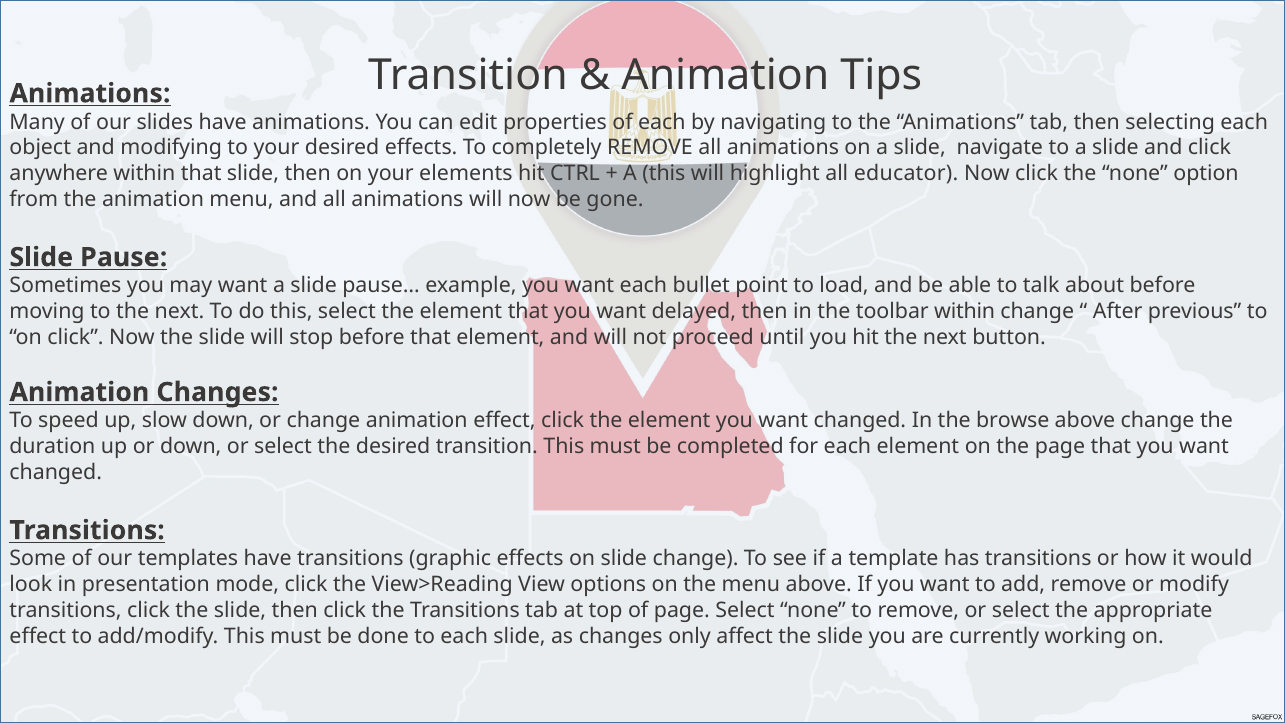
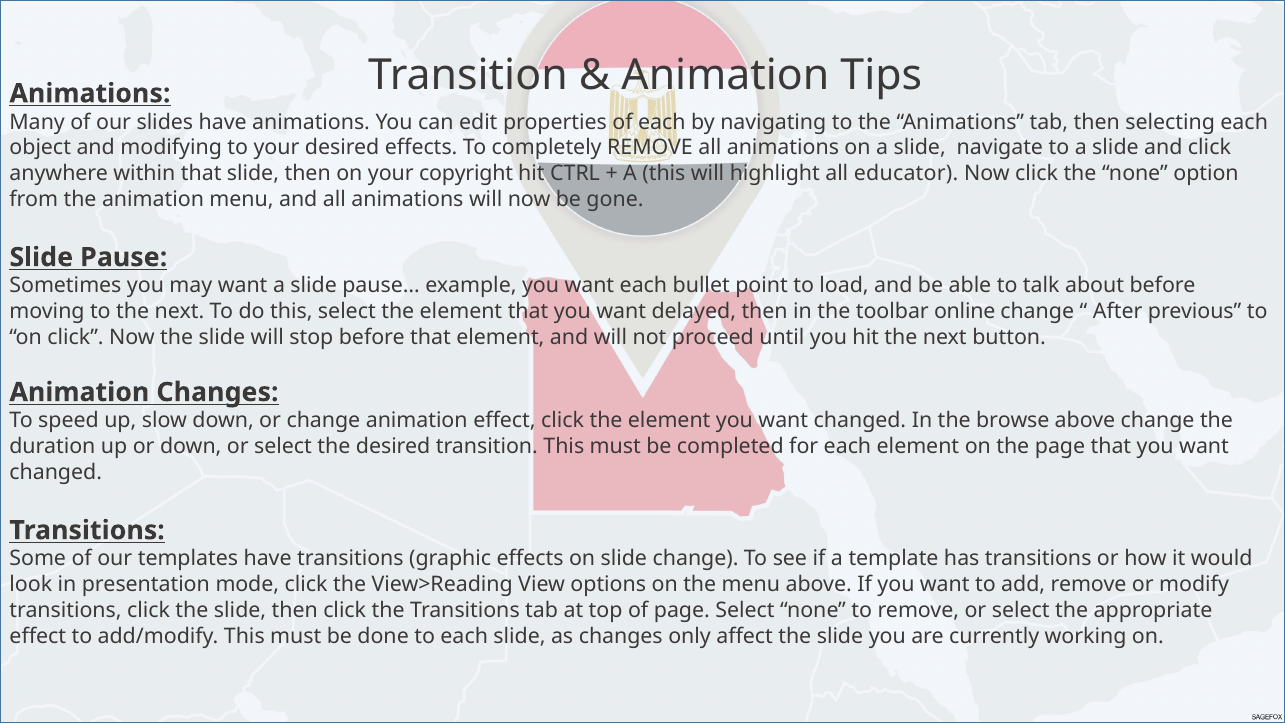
elements: elements -> copyright
toolbar within: within -> online
